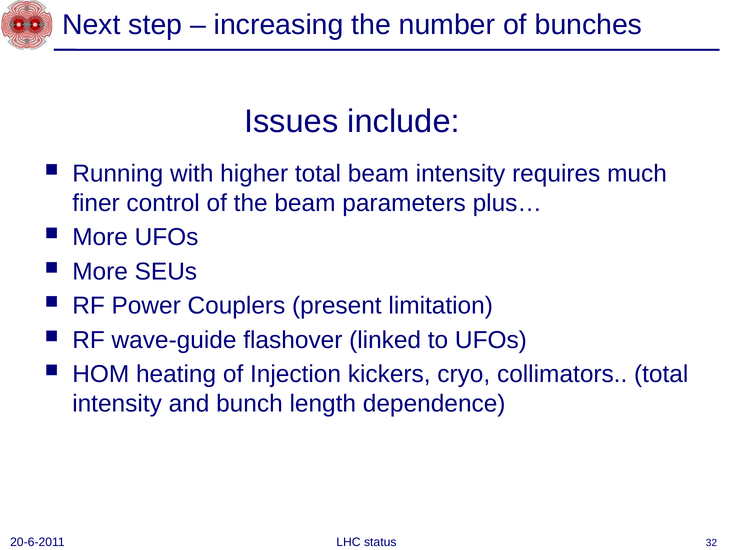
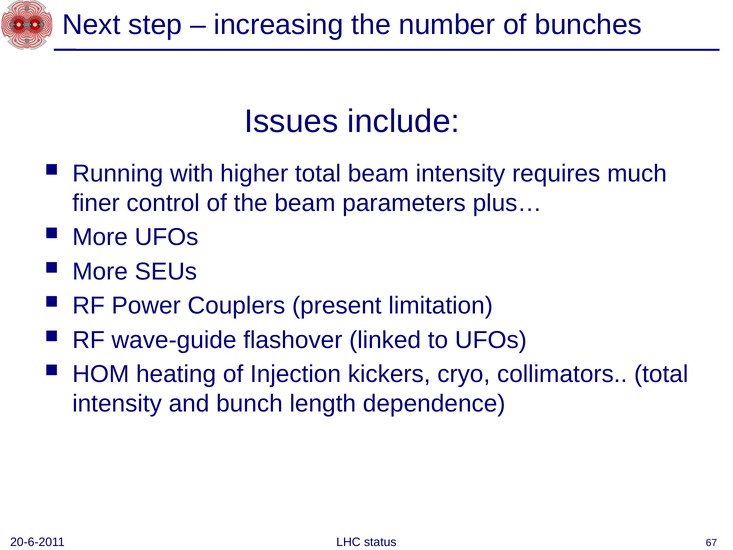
32: 32 -> 67
